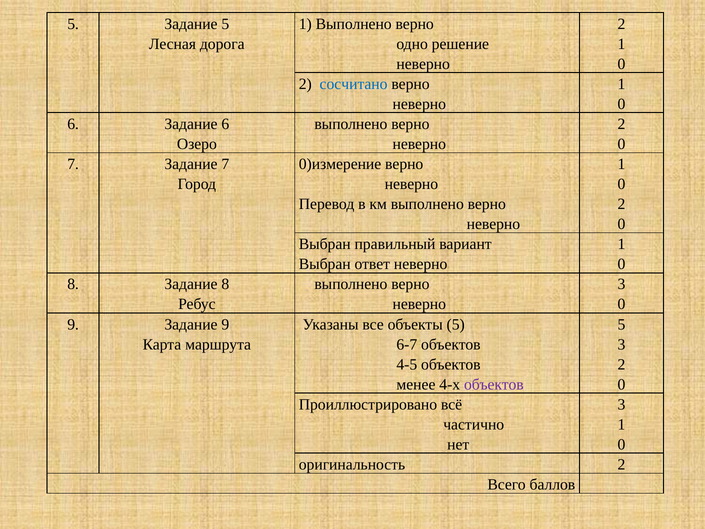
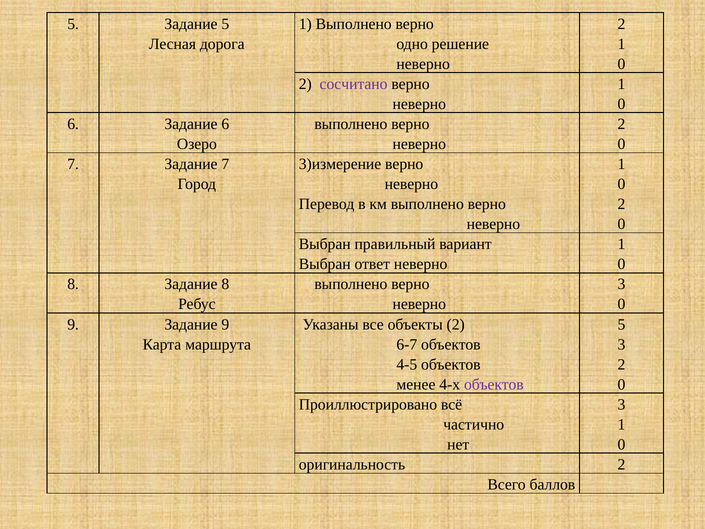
сосчитано colour: blue -> purple
0)измерение: 0)измерение -> 3)измерение
объекты 5: 5 -> 2
